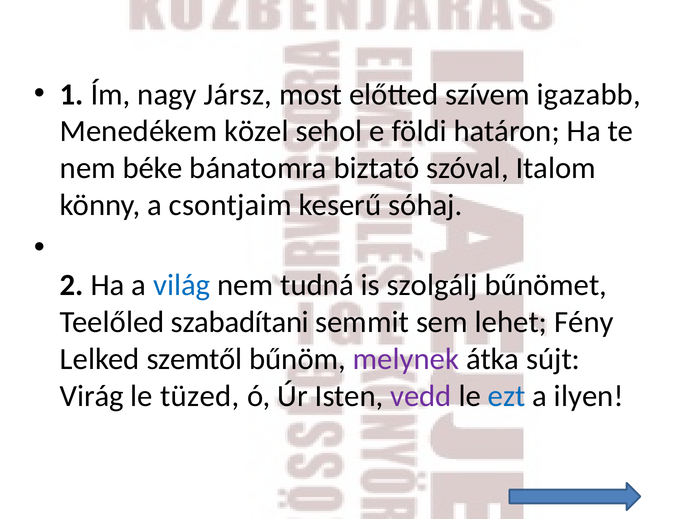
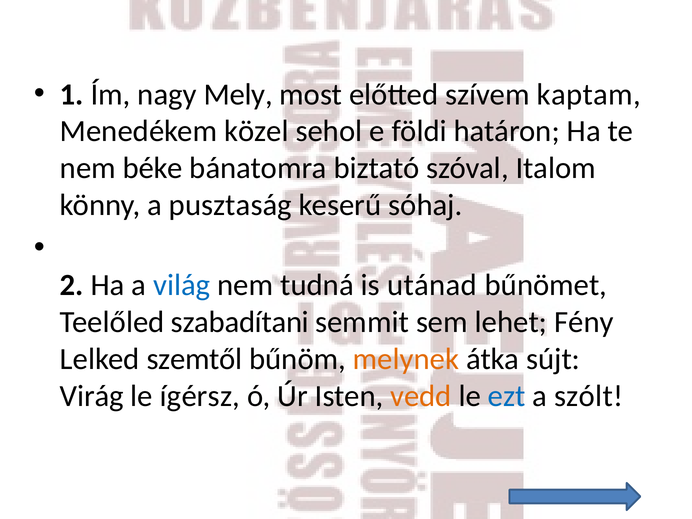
Jársz: Jársz -> Mely
igazabb: igazabb -> kaptam
csontjaim: csontjaim -> pusztaság
szolgálj: szolgálj -> utánad
melynek colour: purple -> orange
tüzed: tüzed -> ígérsz
vedd colour: purple -> orange
ilyen: ilyen -> szólt
